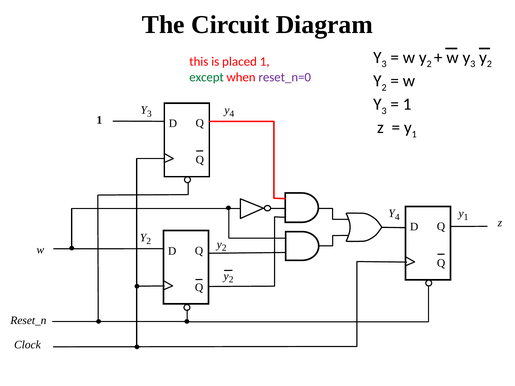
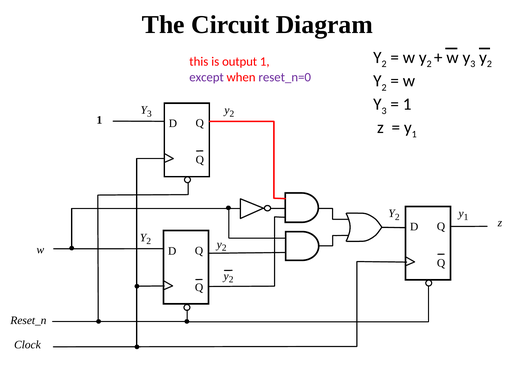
3 at (384, 64): 3 -> 2
placed: placed -> output
except colour: green -> purple
4 at (232, 114): 4 -> 2
4 at (397, 217): 4 -> 2
